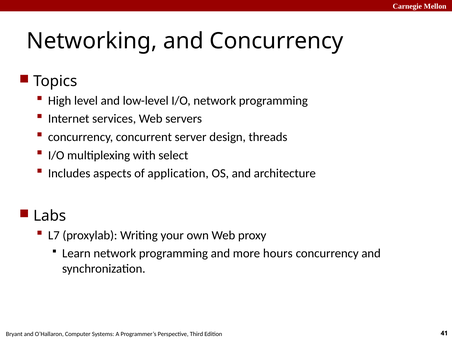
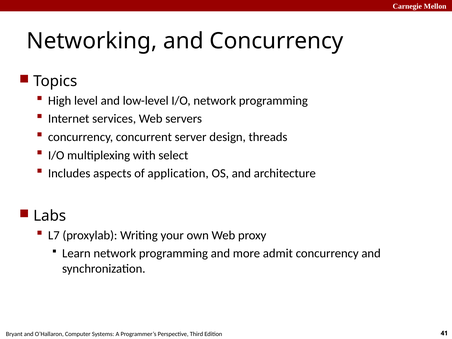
hours: hours -> admit
